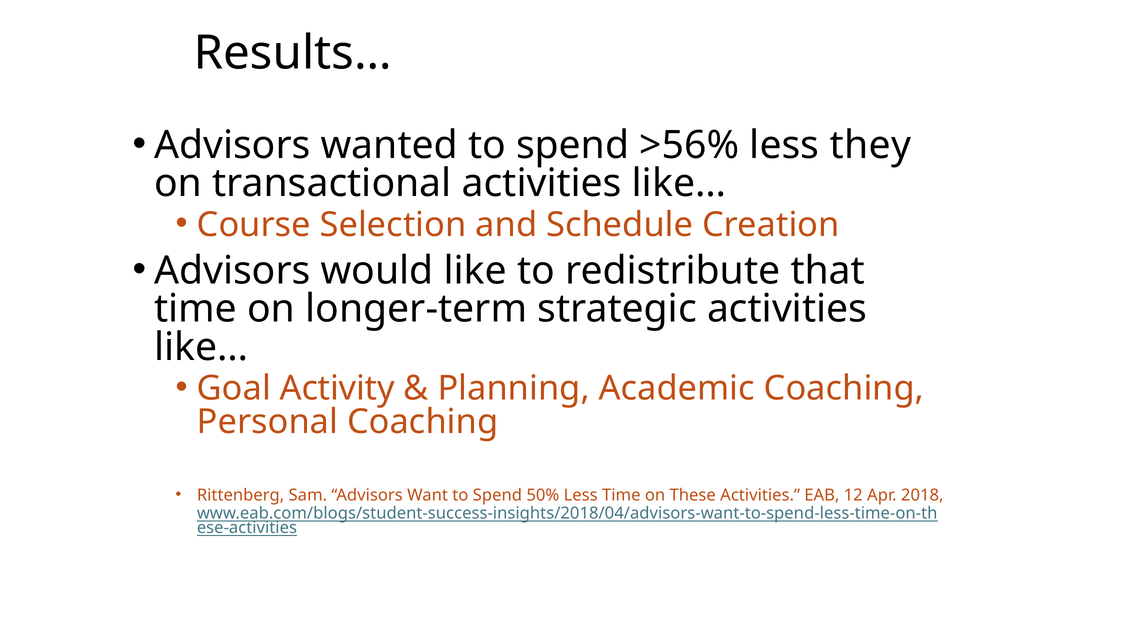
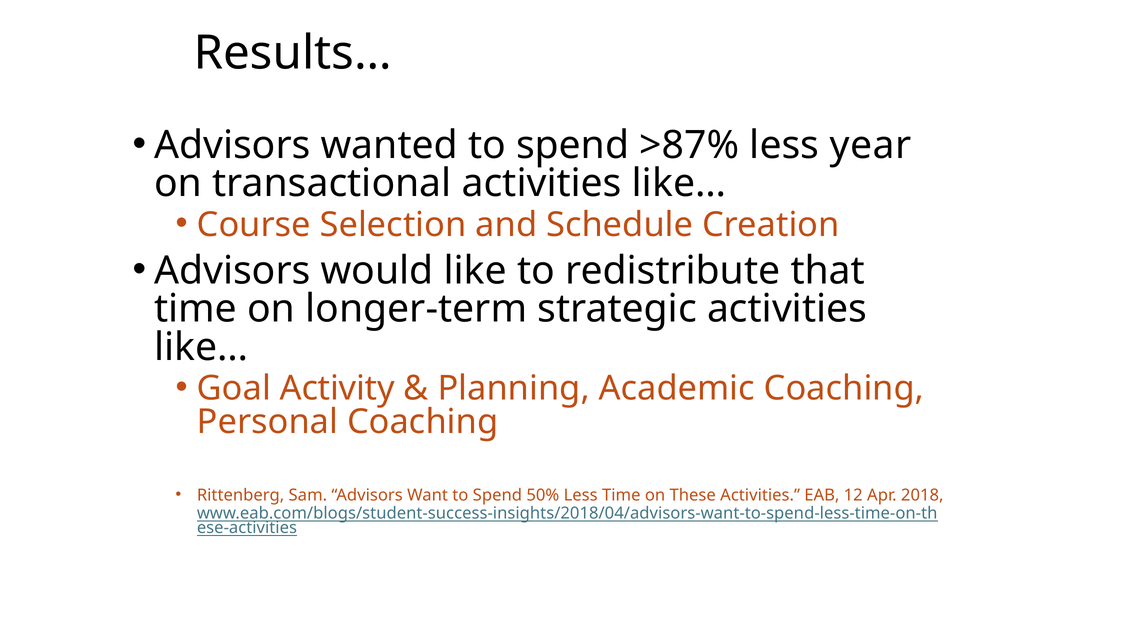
>56%: >56% -> >87%
they: they -> year
